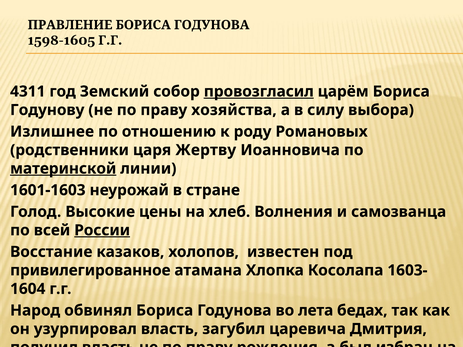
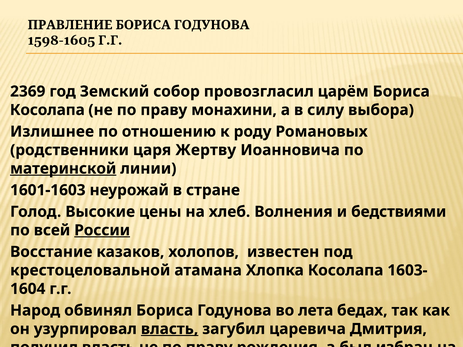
4311: 4311 -> 2369
провозгласил underline: present -> none
Годунову at (47, 110): Годунову -> Косолапа
хозяйства: хозяйства -> монахини
самозванца: самозванца -> бедствиями
привилегированное: привилегированное -> крестоцеловальной
власть at (170, 329) underline: none -> present
